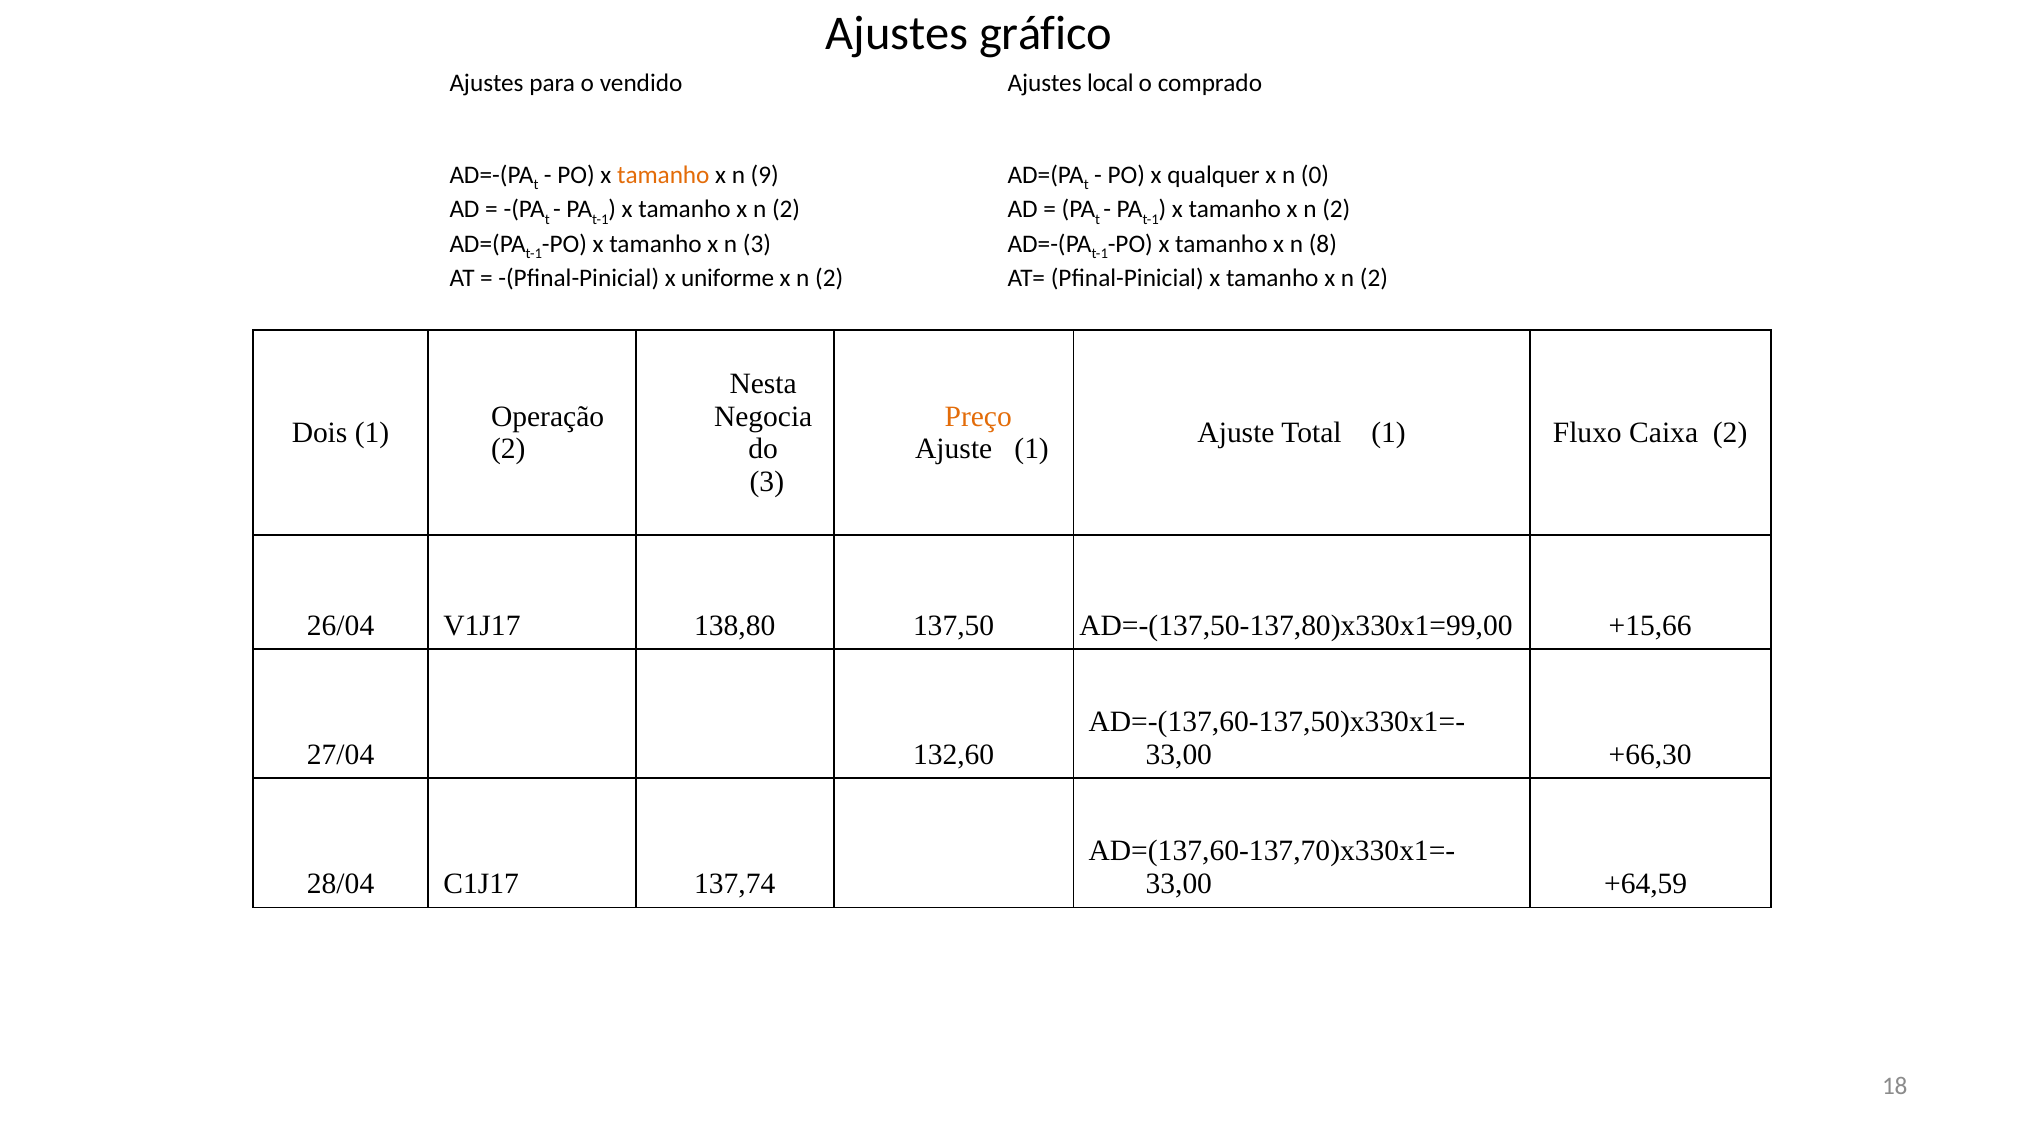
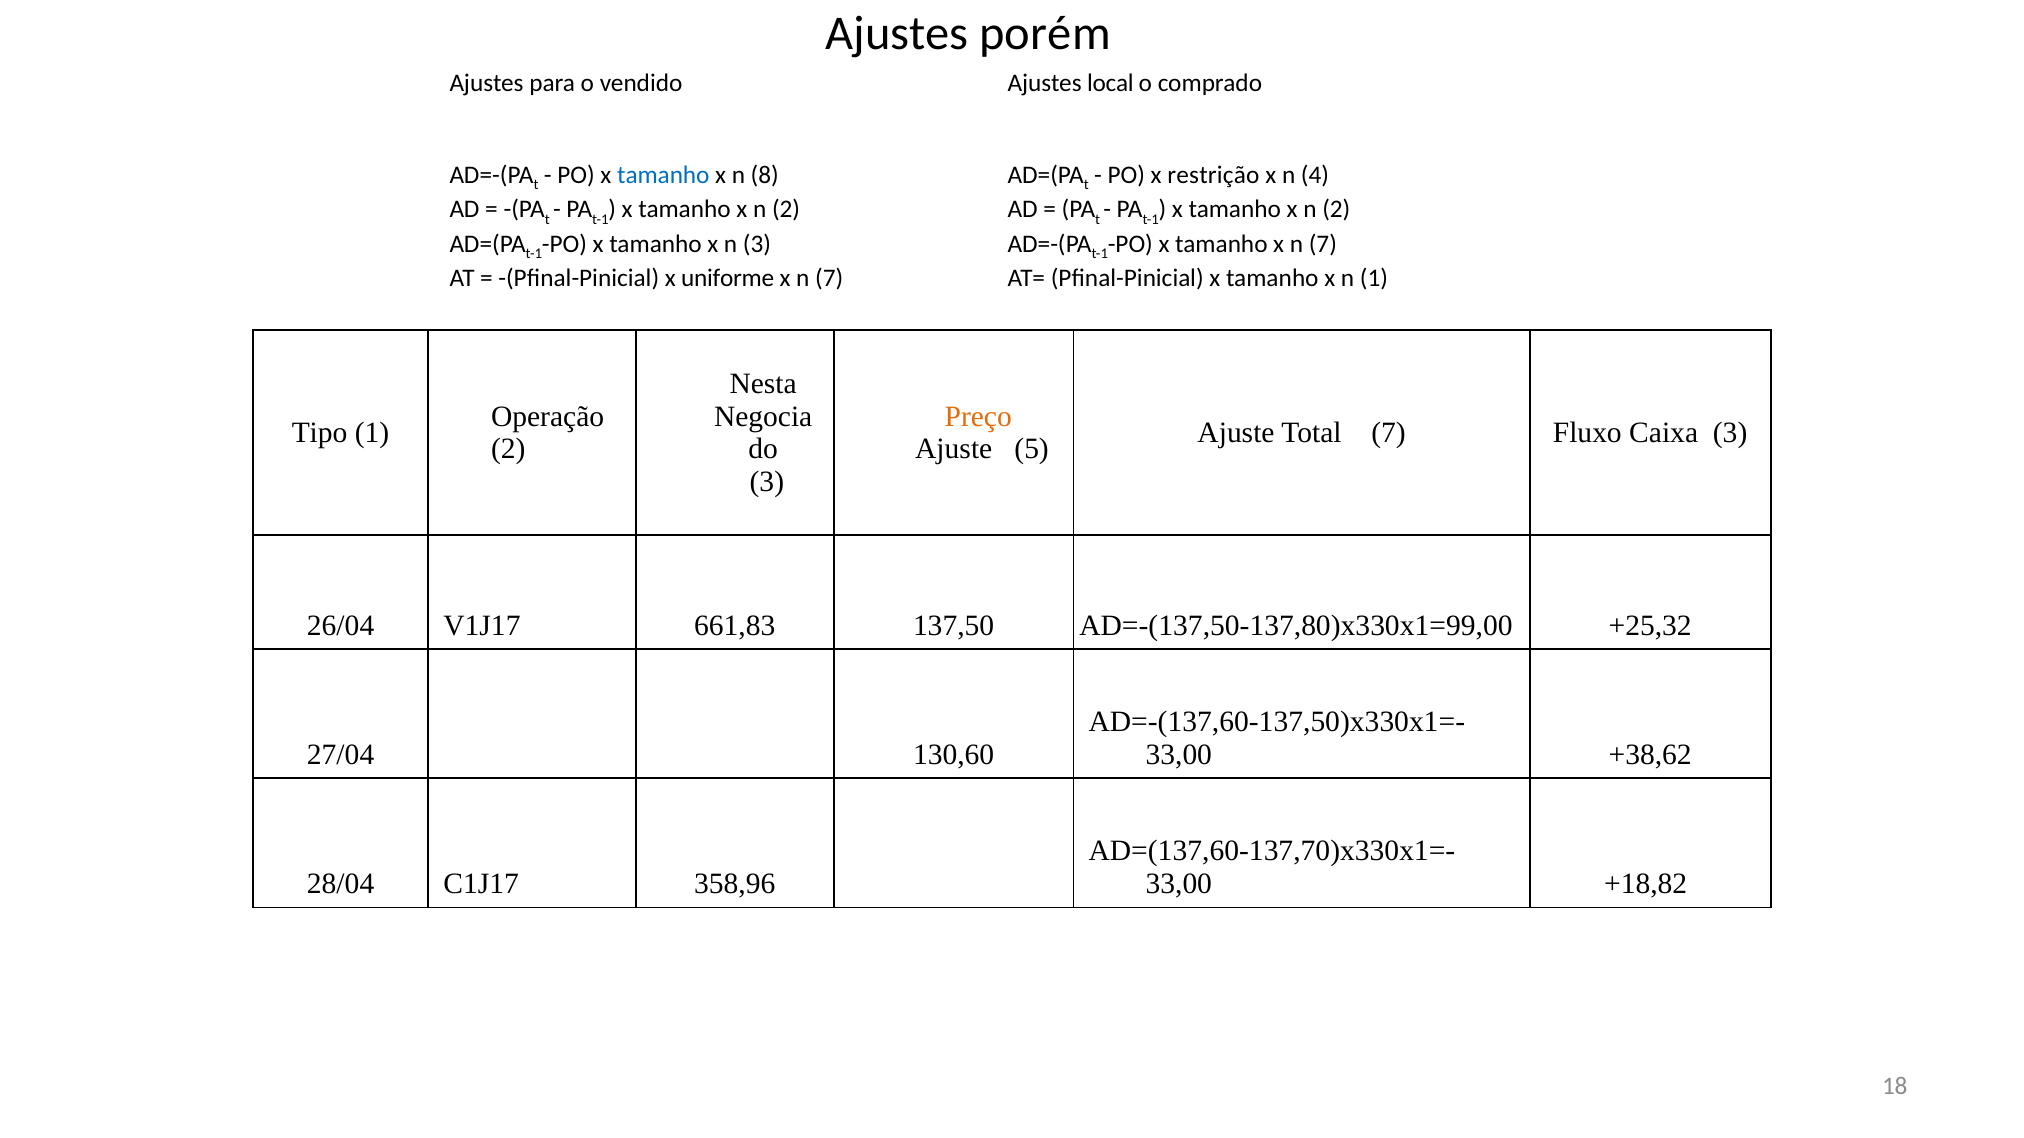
gráfico: gráfico -> porém
tamanho at (663, 175) colour: orange -> blue
9: 9 -> 8
qualquer: qualquer -> restrição
0: 0 -> 4
tamanho x n 8: 8 -> 7
2 at (829, 278): 2 -> 7
2 at (1374, 278): 2 -> 1
Dois: Dois -> Tipo
Total 1: 1 -> 7
Caixa 2: 2 -> 3
Ajuste 1: 1 -> 5
138,80: 138,80 -> 661,83
+15,66: +15,66 -> +25,32
132,60: 132,60 -> 130,60
+66,30: +66,30 -> +38,62
137,74: 137,74 -> 358,96
+64,59: +64,59 -> +18,82
